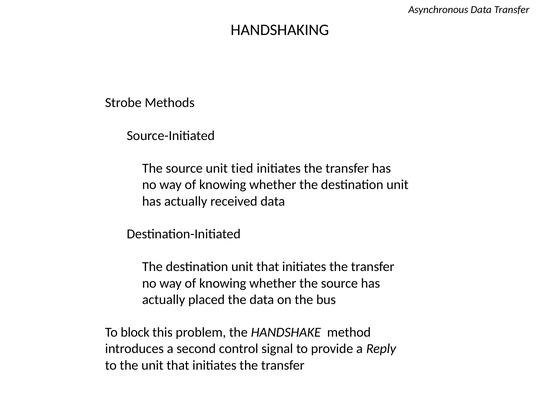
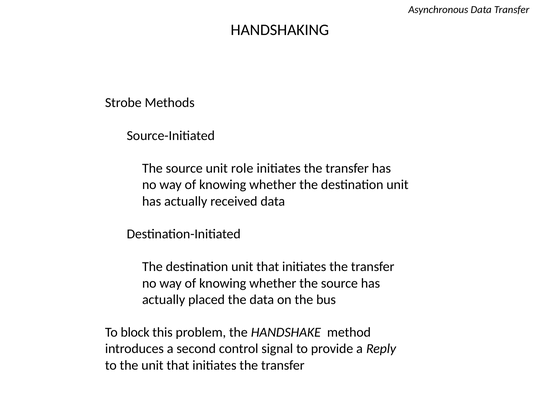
tied: tied -> role
